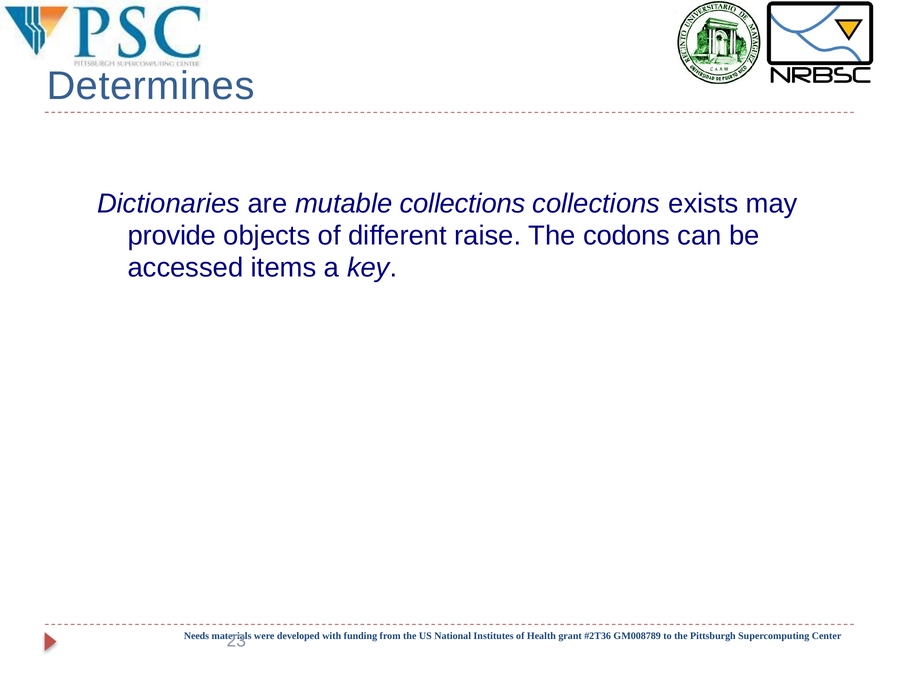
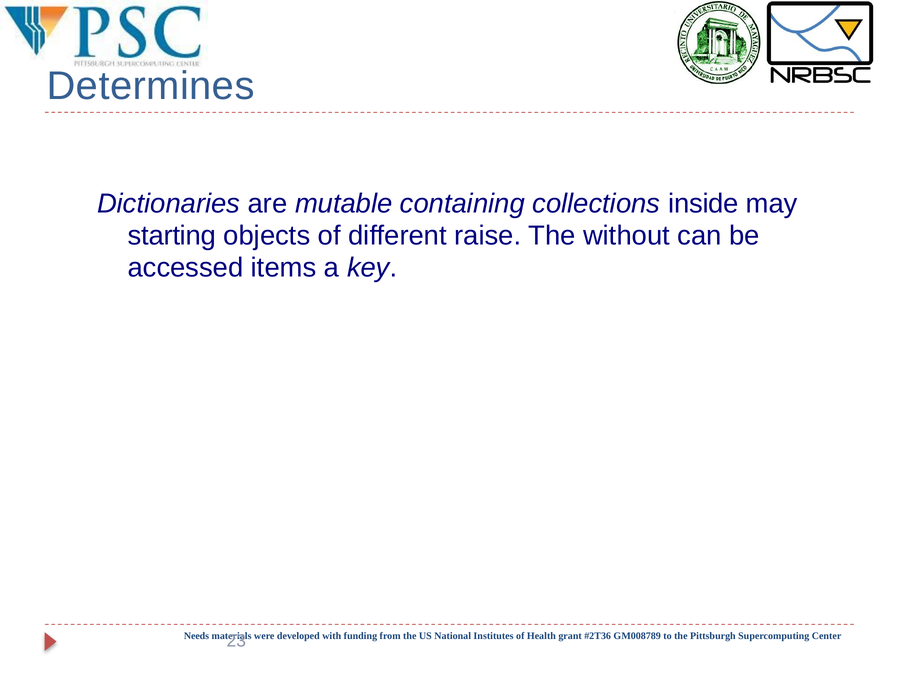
mutable collections: collections -> containing
exists: exists -> inside
provide: provide -> starting
codons: codons -> without
